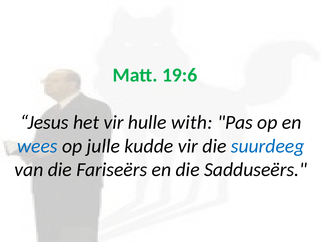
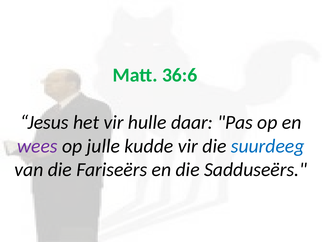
19:6: 19:6 -> 36:6
with: with -> daar
wees colour: blue -> purple
